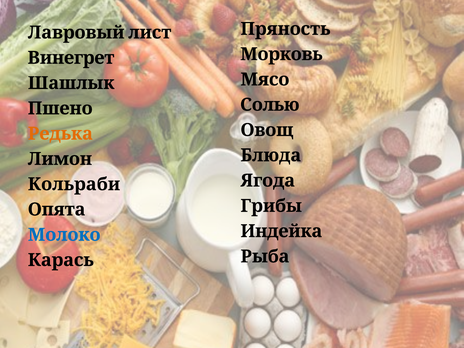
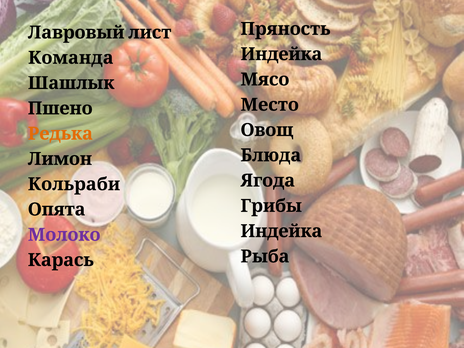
Морковь at (281, 54): Морковь -> Индейка
Винегрет: Винегрет -> Команда
Солью: Солью -> Место
Молоко colour: blue -> purple
